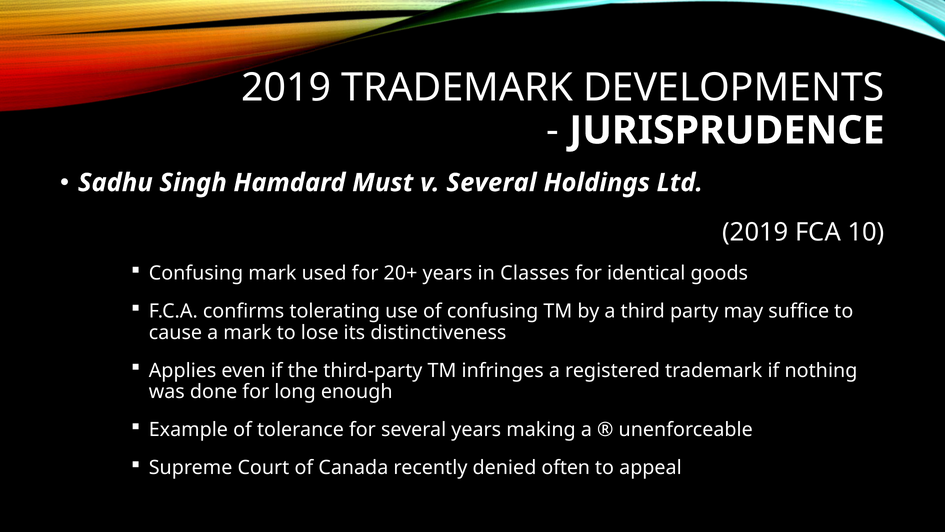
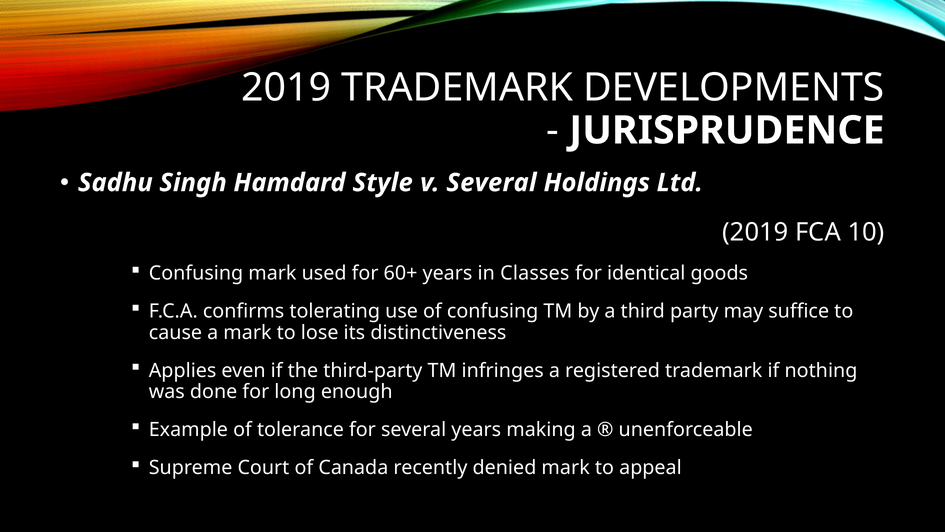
Must: Must -> Style
20+: 20+ -> 60+
denied often: often -> mark
